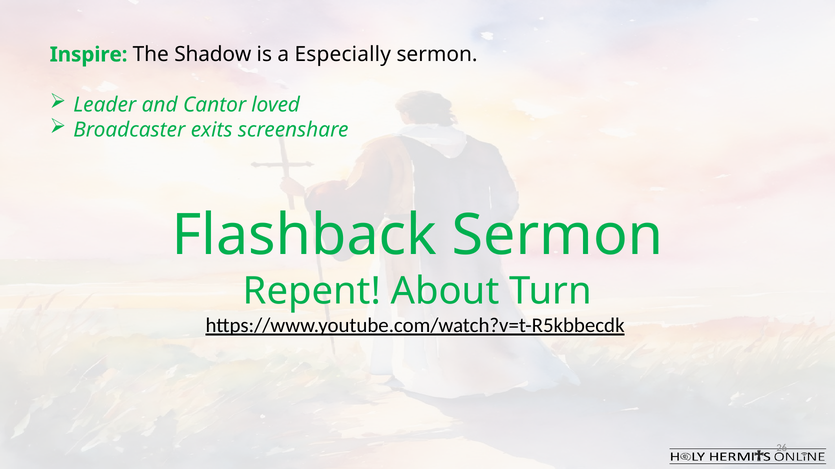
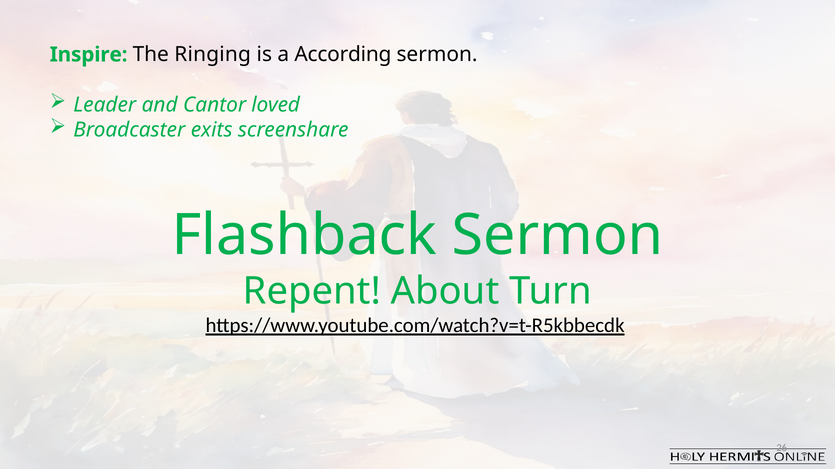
Shadow: Shadow -> Ringing
Especially: Especially -> According
